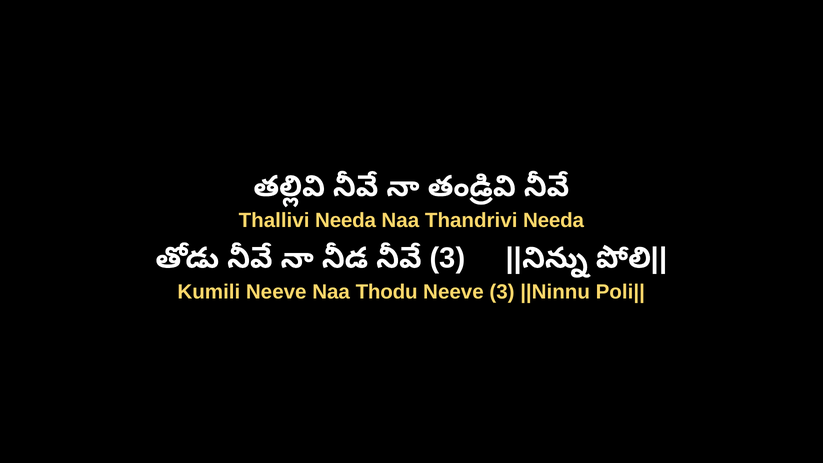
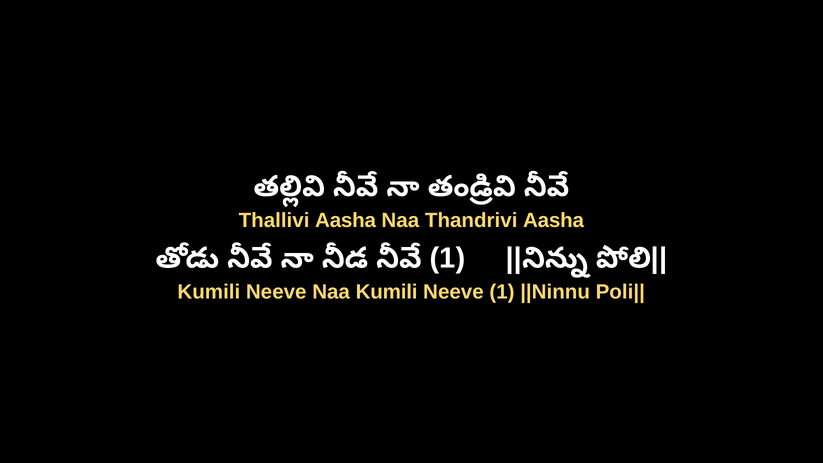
Thallivi Needa: Needa -> Aasha
Thandrivi Needa: Needa -> Aasha
3 at (448, 258): 3 -> 1
Naa Thodu: Thodu -> Kumili
Neeve 3: 3 -> 1
